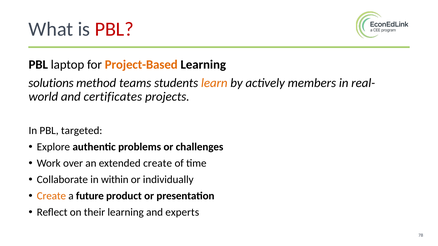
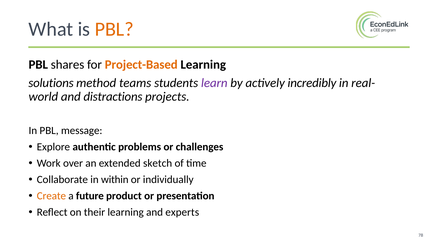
PBL at (114, 29) colour: red -> orange
laptop: laptop -> shares
learn colour: orange -> purple
members: members -> incredibly
certificates: certificates -> distractions
targeted: targeted -> message
extended create: create -> sketch
